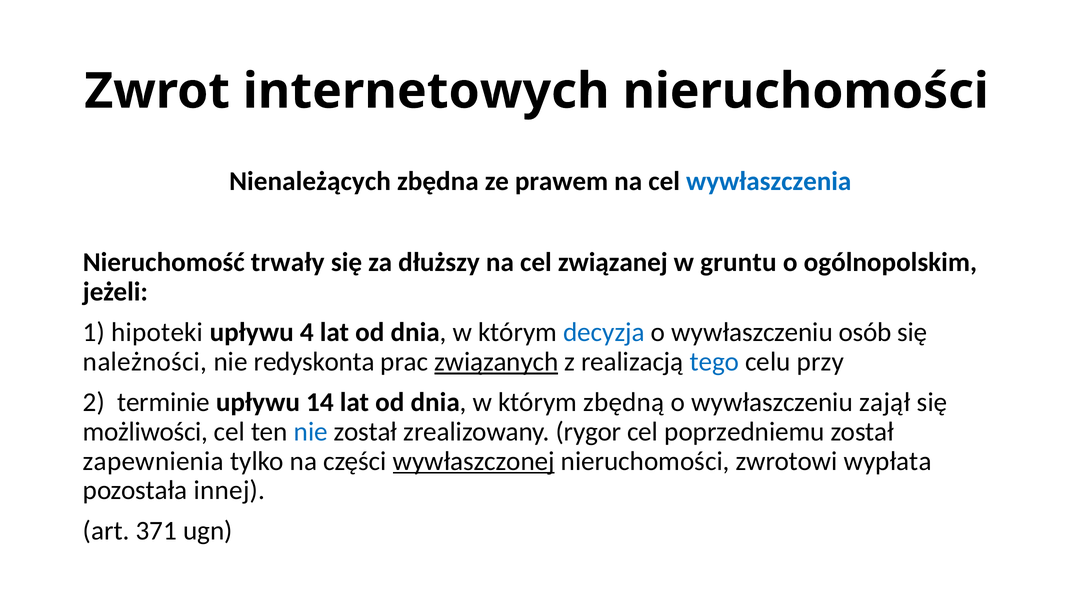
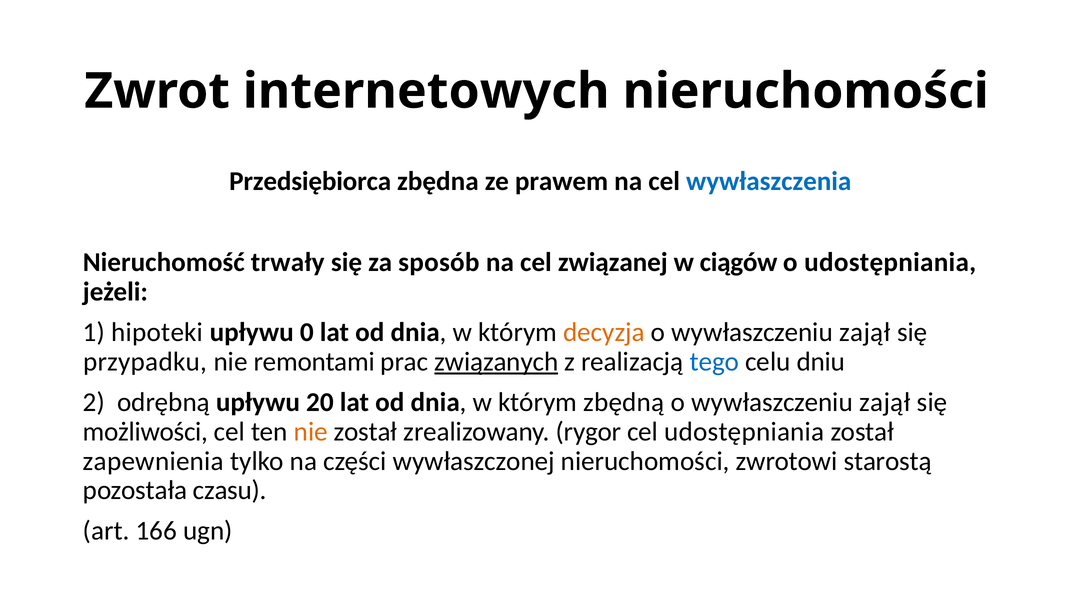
Nienależących: Nienależących -> Przedsiębiorca
dłuższy: dłuższy -> sposób
gruntu: gruntu -> ciągów
o ogólnopolskim: ogólnopolskim -> udostępniania
4: 4 -> 0
decyzja colour: blue -> orange
osób at (865, 333): osób -> zajął
należności: należności -> przypadku
redyskonta: redyskonta -> remontami
przy: przy -> dniu
terminie: terminie -> odrębną
14: 14 -> 20
nie at (311, 432) colour: blue -> orange
cel poprzedniemu: poprzedniemu -> udostępniania
wywłaszczonej underline: present -> none
wypłata: wypłata -> starostą
innej: innej -> czasu
371: 371 -> 166
